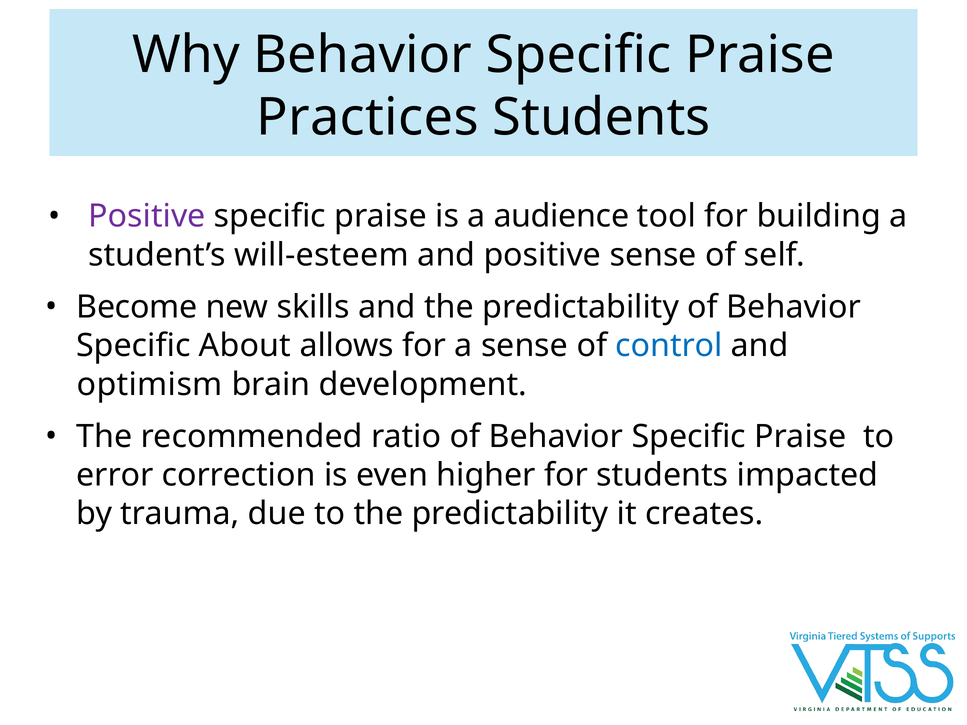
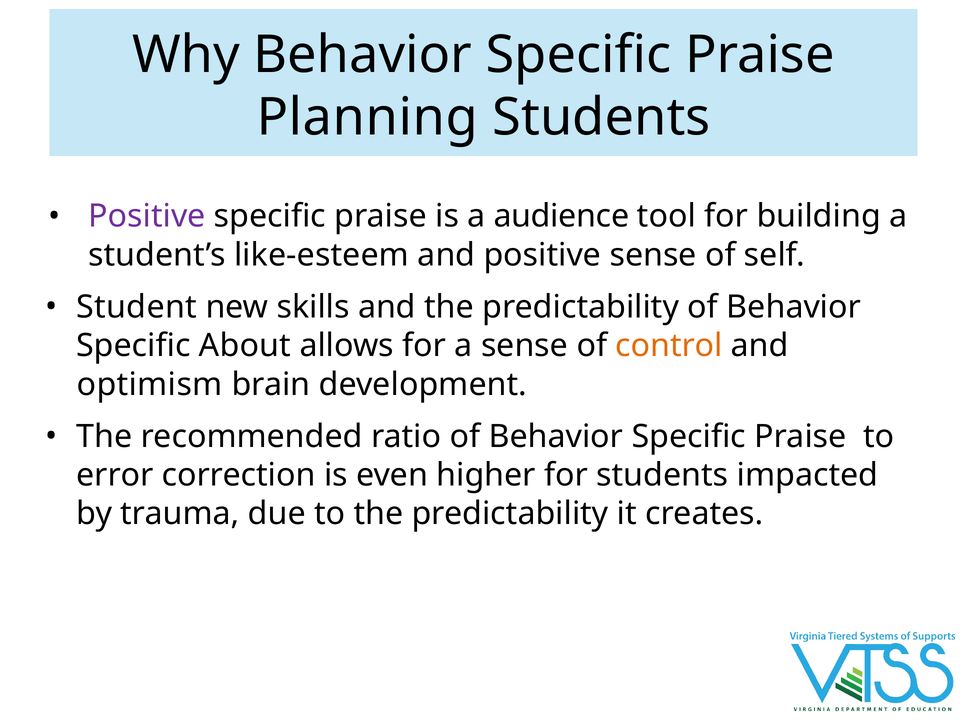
Practices: Practices -> Planning
will-esteem: will-esteem -> like-esteem
Become: Become -> Student
control colour: blue -> orange
